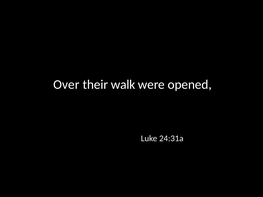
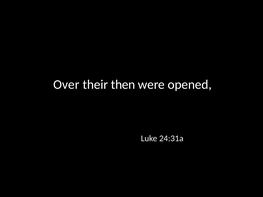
walk: walk -> then
